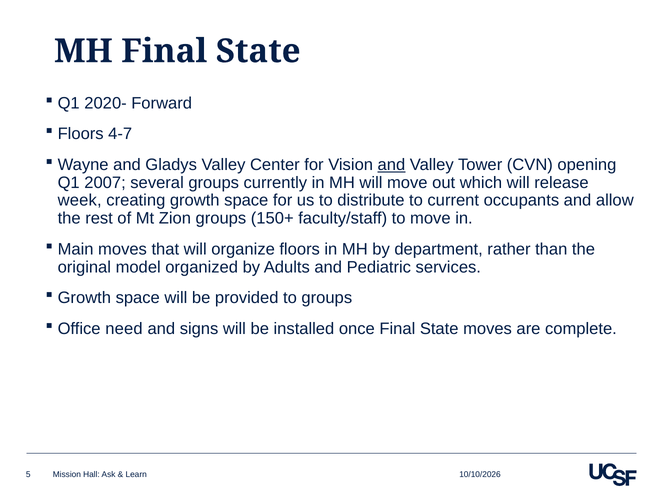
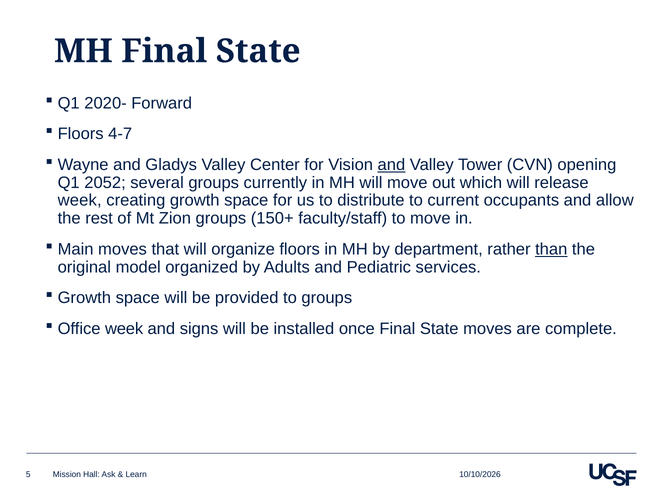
2007: 2007 -> 2052
than underline: none -> present
Office need: need -> week
